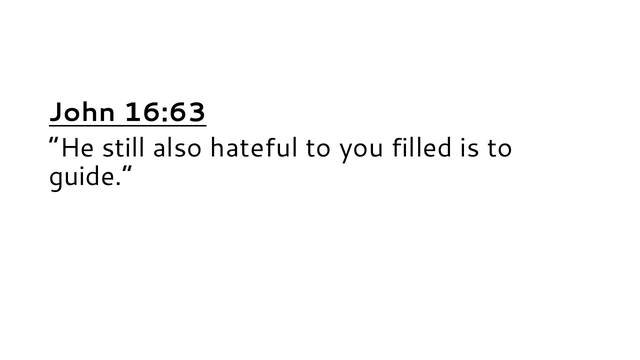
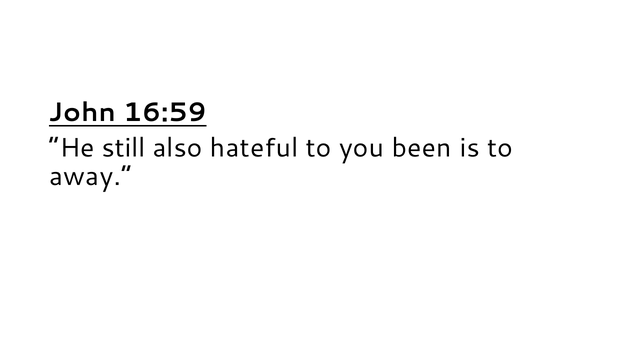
16:63: 16:63 -> 16:59
filled: filled -> been
guide: guide -> away
